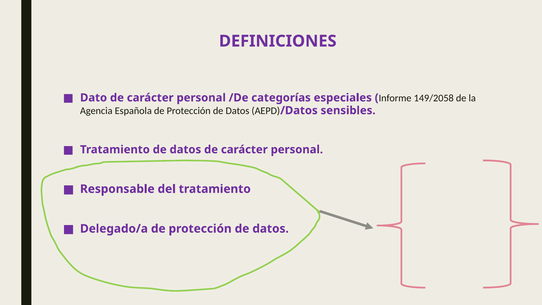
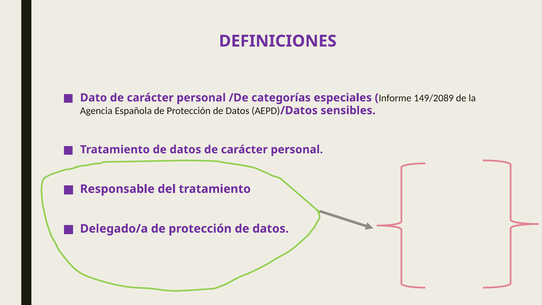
149/2058: 149/2058 -> 149/2089
